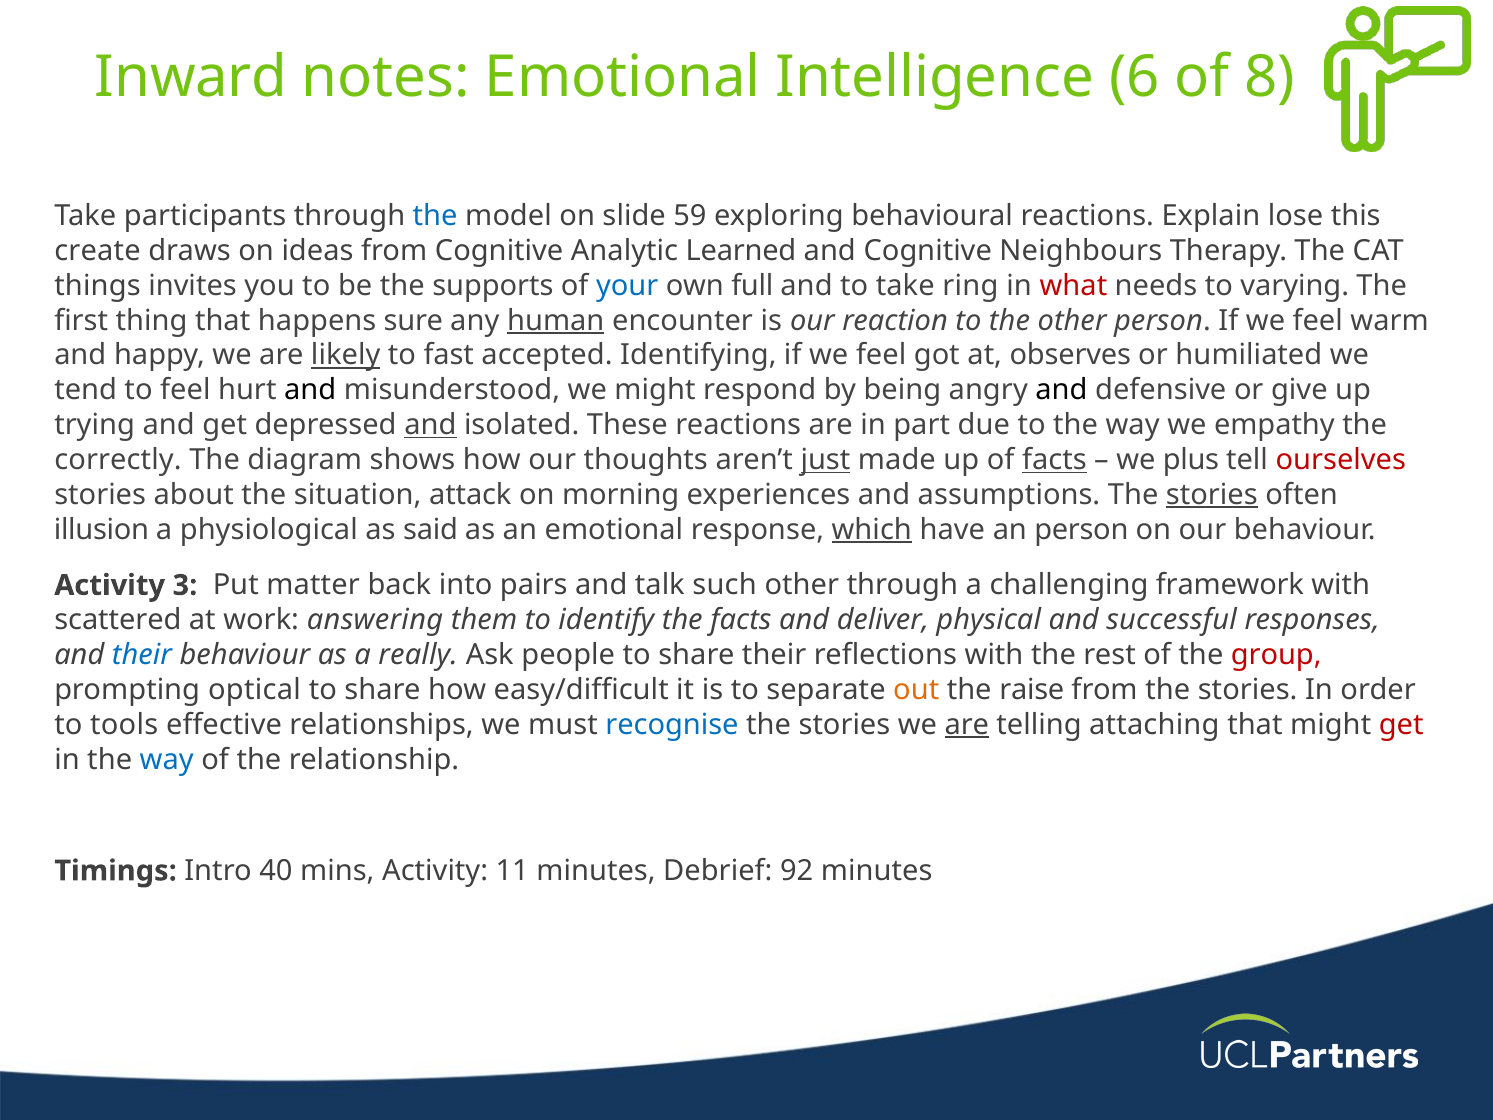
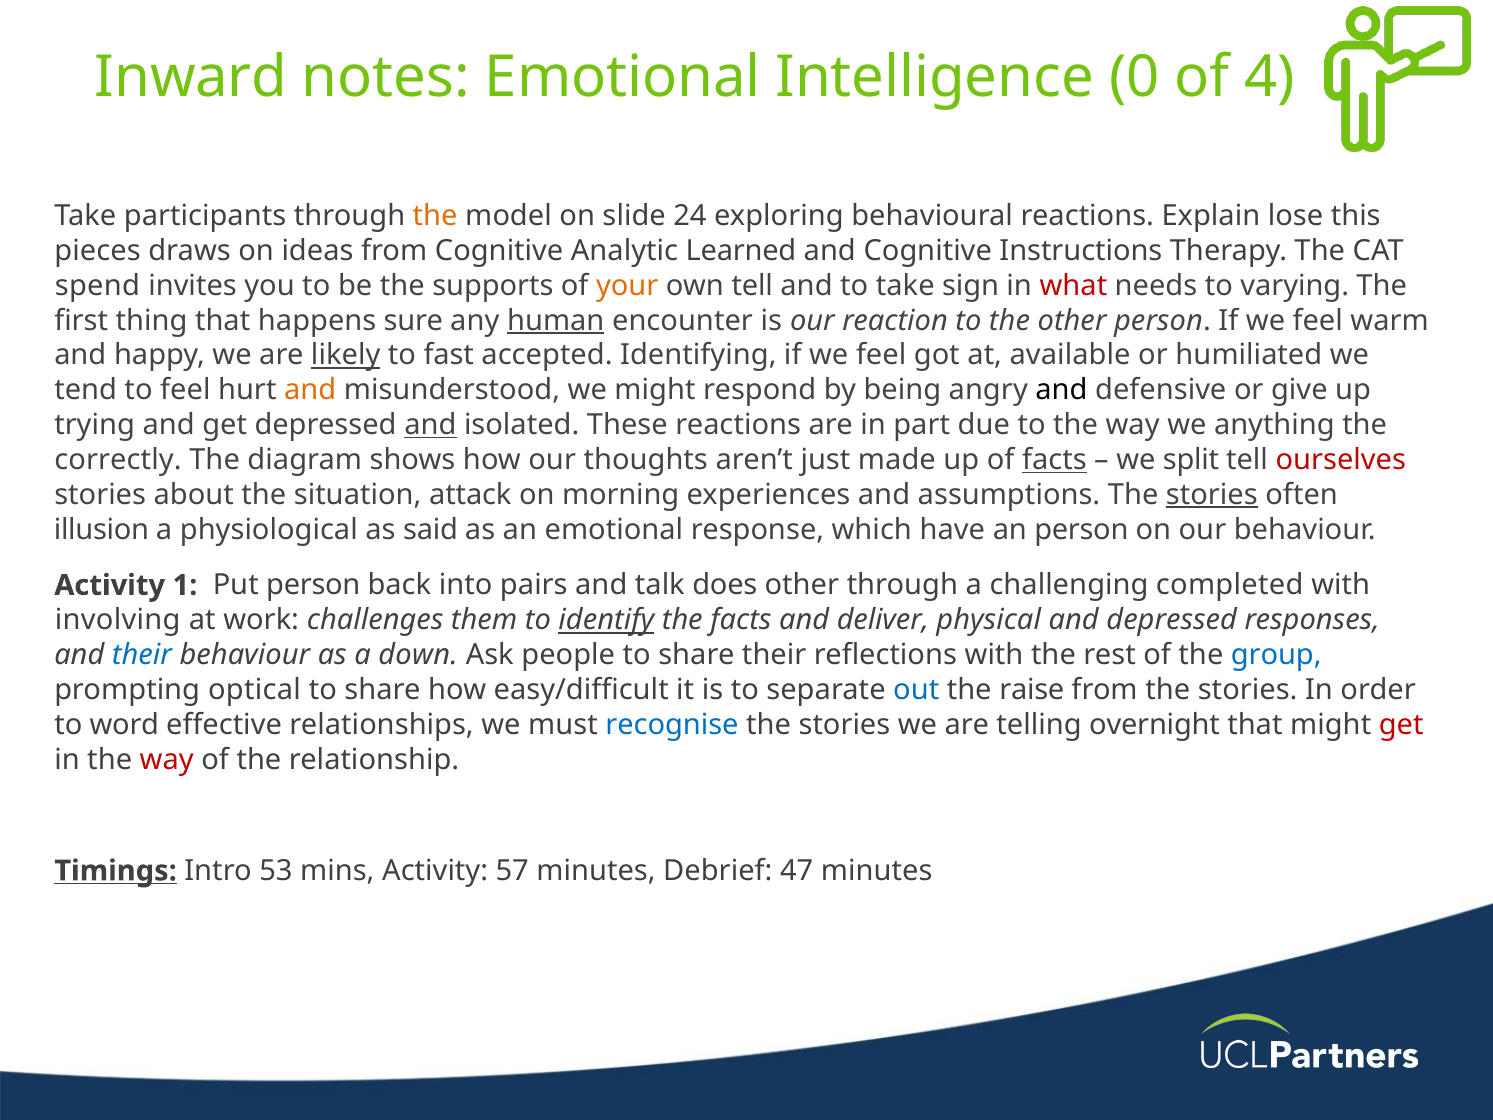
6: 6 -> 0
8: 8 -> 4
the at (435, 216) colour: blue -> orange
59: 59 -> 24
create: create -> pieces
Neighbours: Neighbours -> Instructions
things: things -> spend
your colour: blue -> orange
own full: full -> tell
ring: ring -> sign
observes: observes -> available
and at (310, 390) colour: black -> orange
empathy: empathy -> anything
just underline: present -> none
plus: plus -> split
which underline: present -> none
3: 3 -> 1
Put matter: matter -> person
such: such -> does
framework: framework -> completed
scattered: scattered -> involving
answering: answering -> challenges
identify underline: none -> present
and successful: successful -> depressed
really: really -> down
group colour: red -> blue
out colour: orange -> blue
tools: tools -> word
are at (967, 725) underline: present -> none
attaching: attaching -> overnight
way at (167, 759) colour: blue -> red
Timings underline: none -> present
40: 40 -> 53
11: 11 -> 57
92: 92 -> 47
